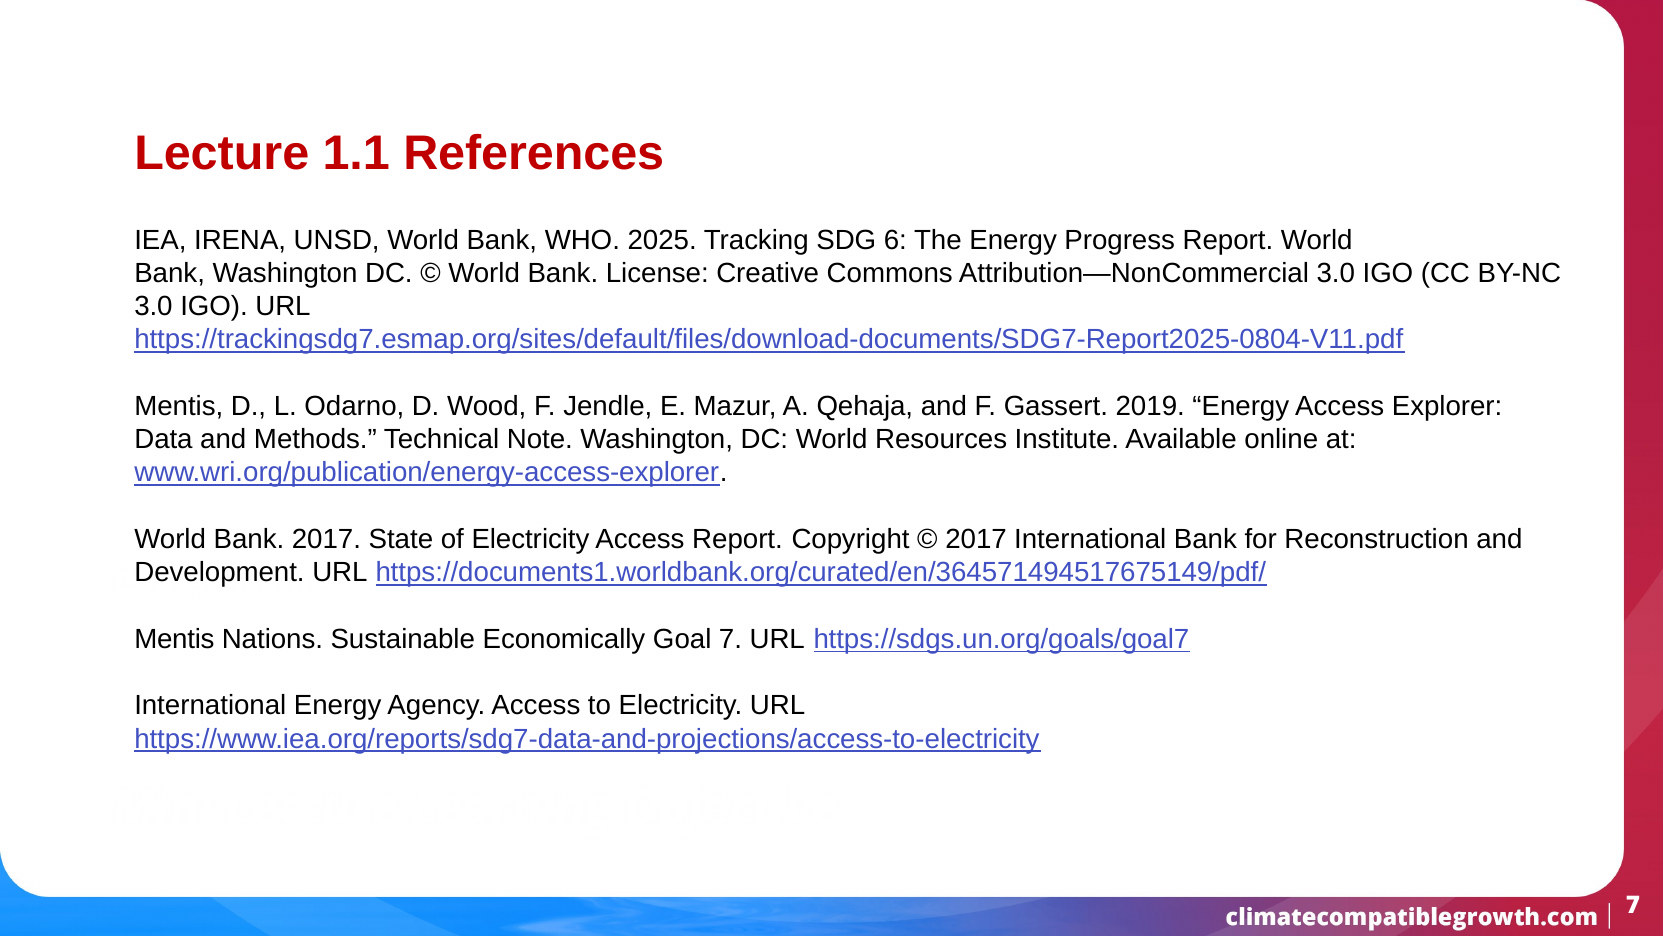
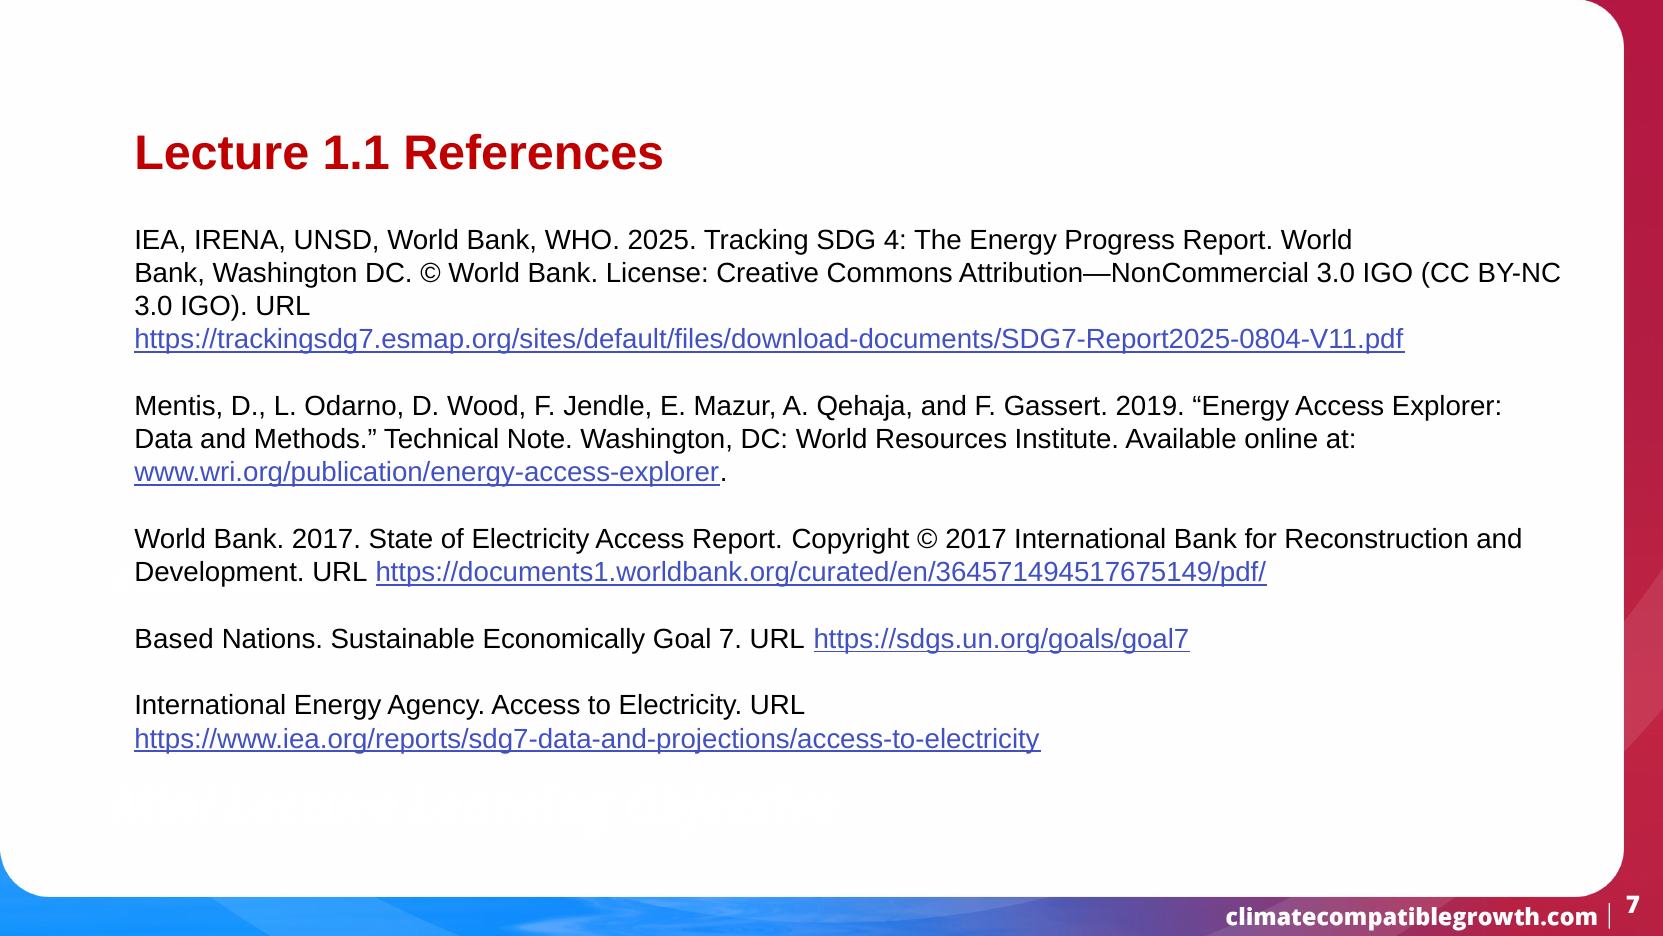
6: 6 -> 4
Mentis at (174, 639): Mentis -> Based
